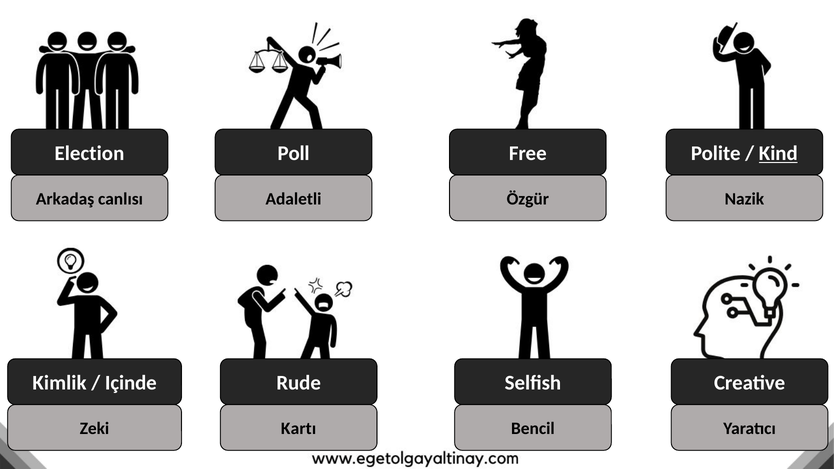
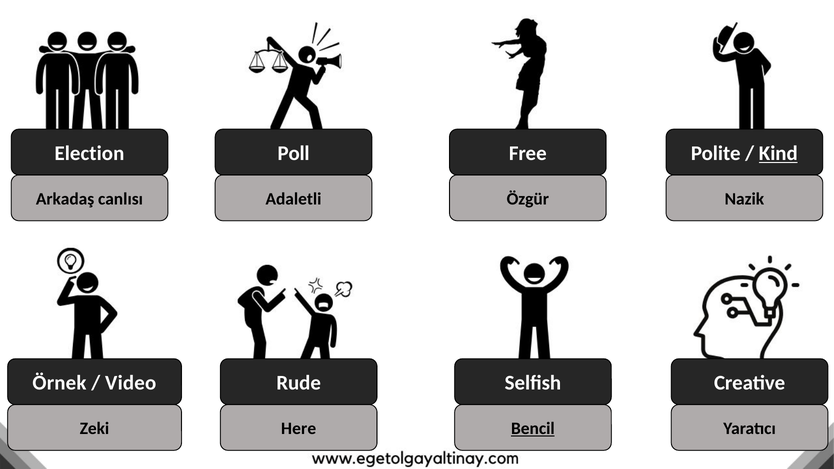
Kimlik: Kimlik -> Örnek
Içinde: Içinde -> Video
Kartı: Kartı -> Here
Bencil underline: none -> present
